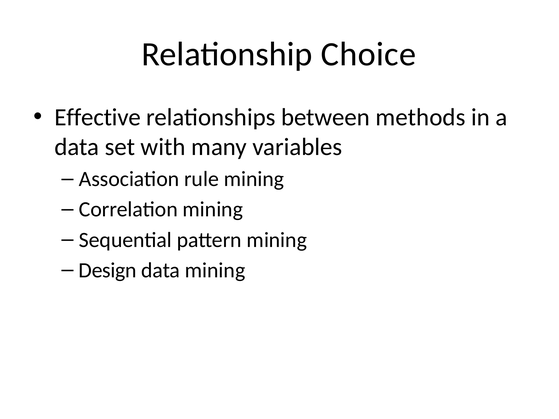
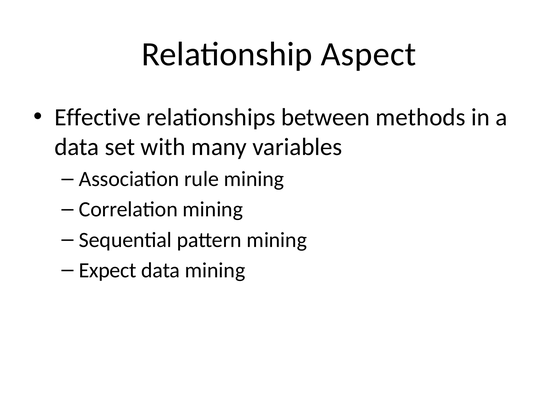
Choice: Choice -> Aspect
Design: Design -> Expect
